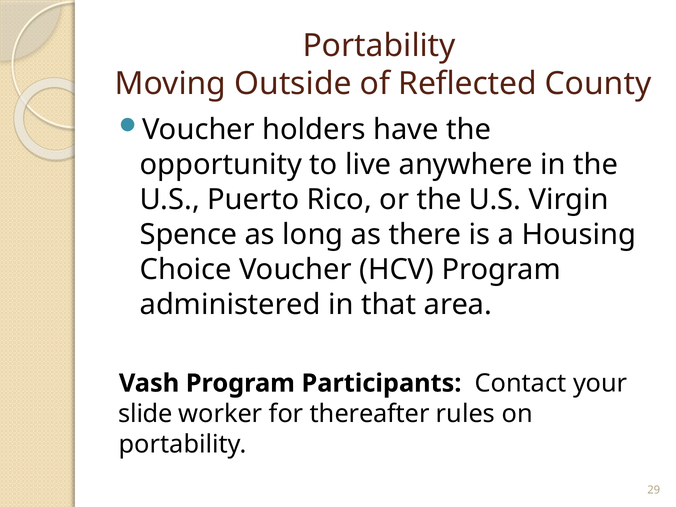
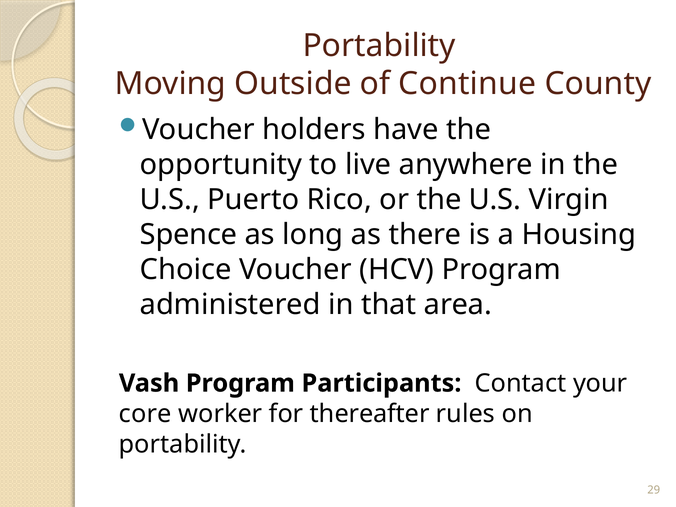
Reflected: Reflected -> Continue
slide: slide -> core
